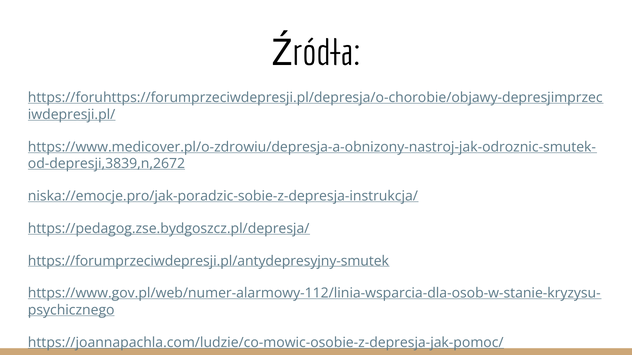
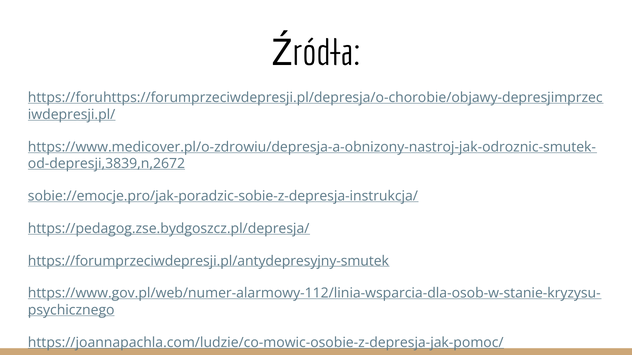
niska://emocje.pro/jak-poradzic-sobie-z-depresja-instrukcja/: niska://emocje.pro/jak-poradzic-sobie-z-depresja-instrukcja/ -> sobie://emocje.pro/jak-poradzic-sobie-z-depresja-instrukcja/
